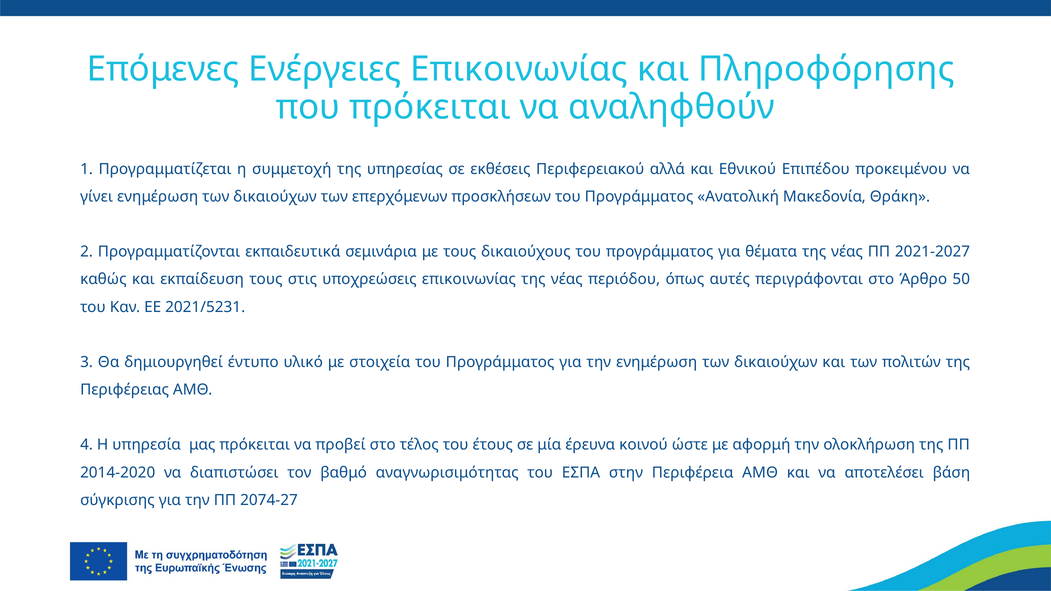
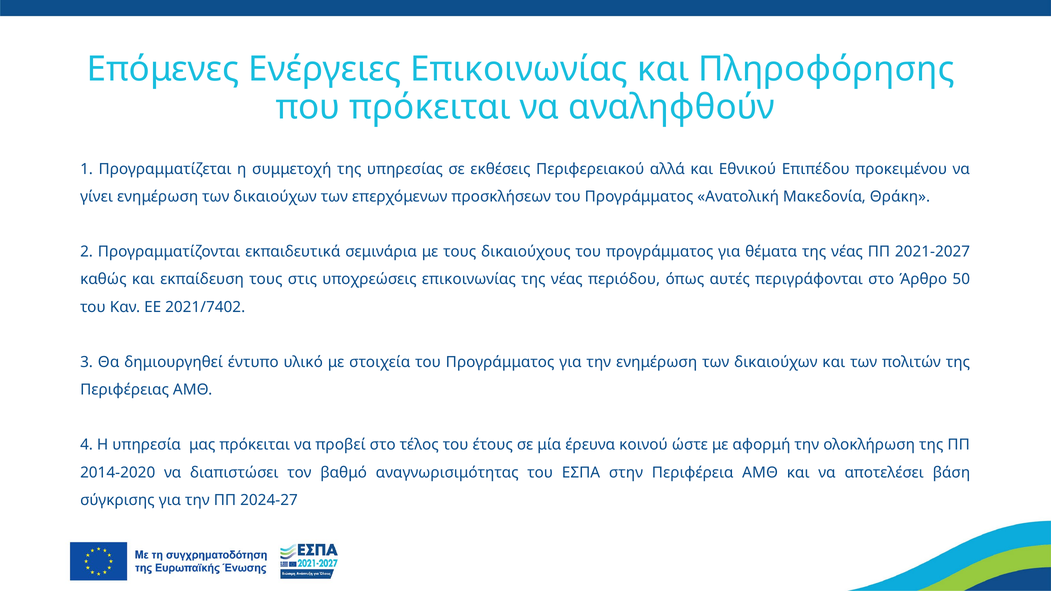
2021/5231: 2021/5231 -> 2021/7402
2074-27: 2074-27 -> 2024-27
